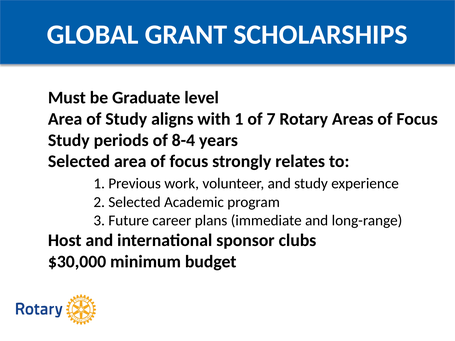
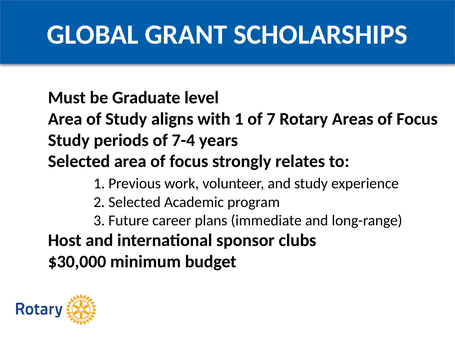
8-4: 8-4 -> 7-4
